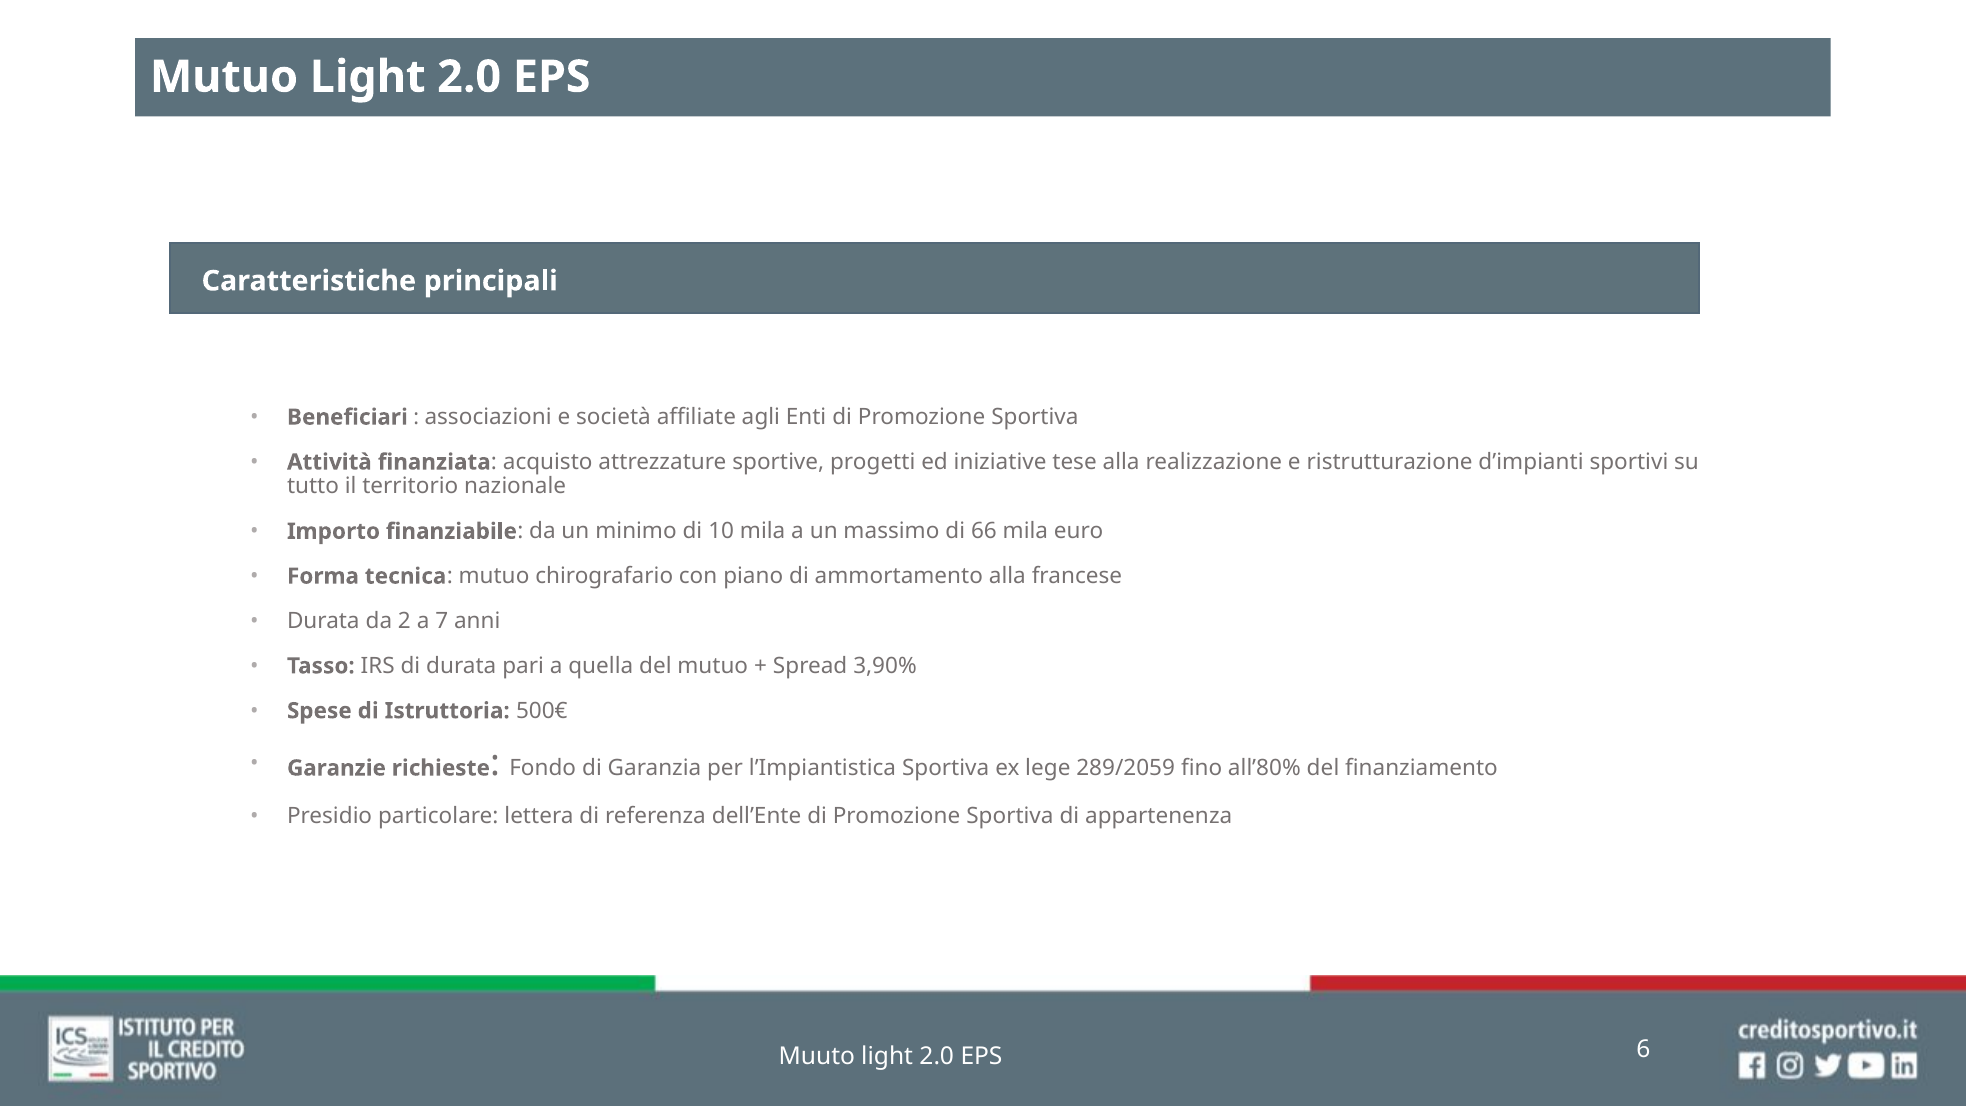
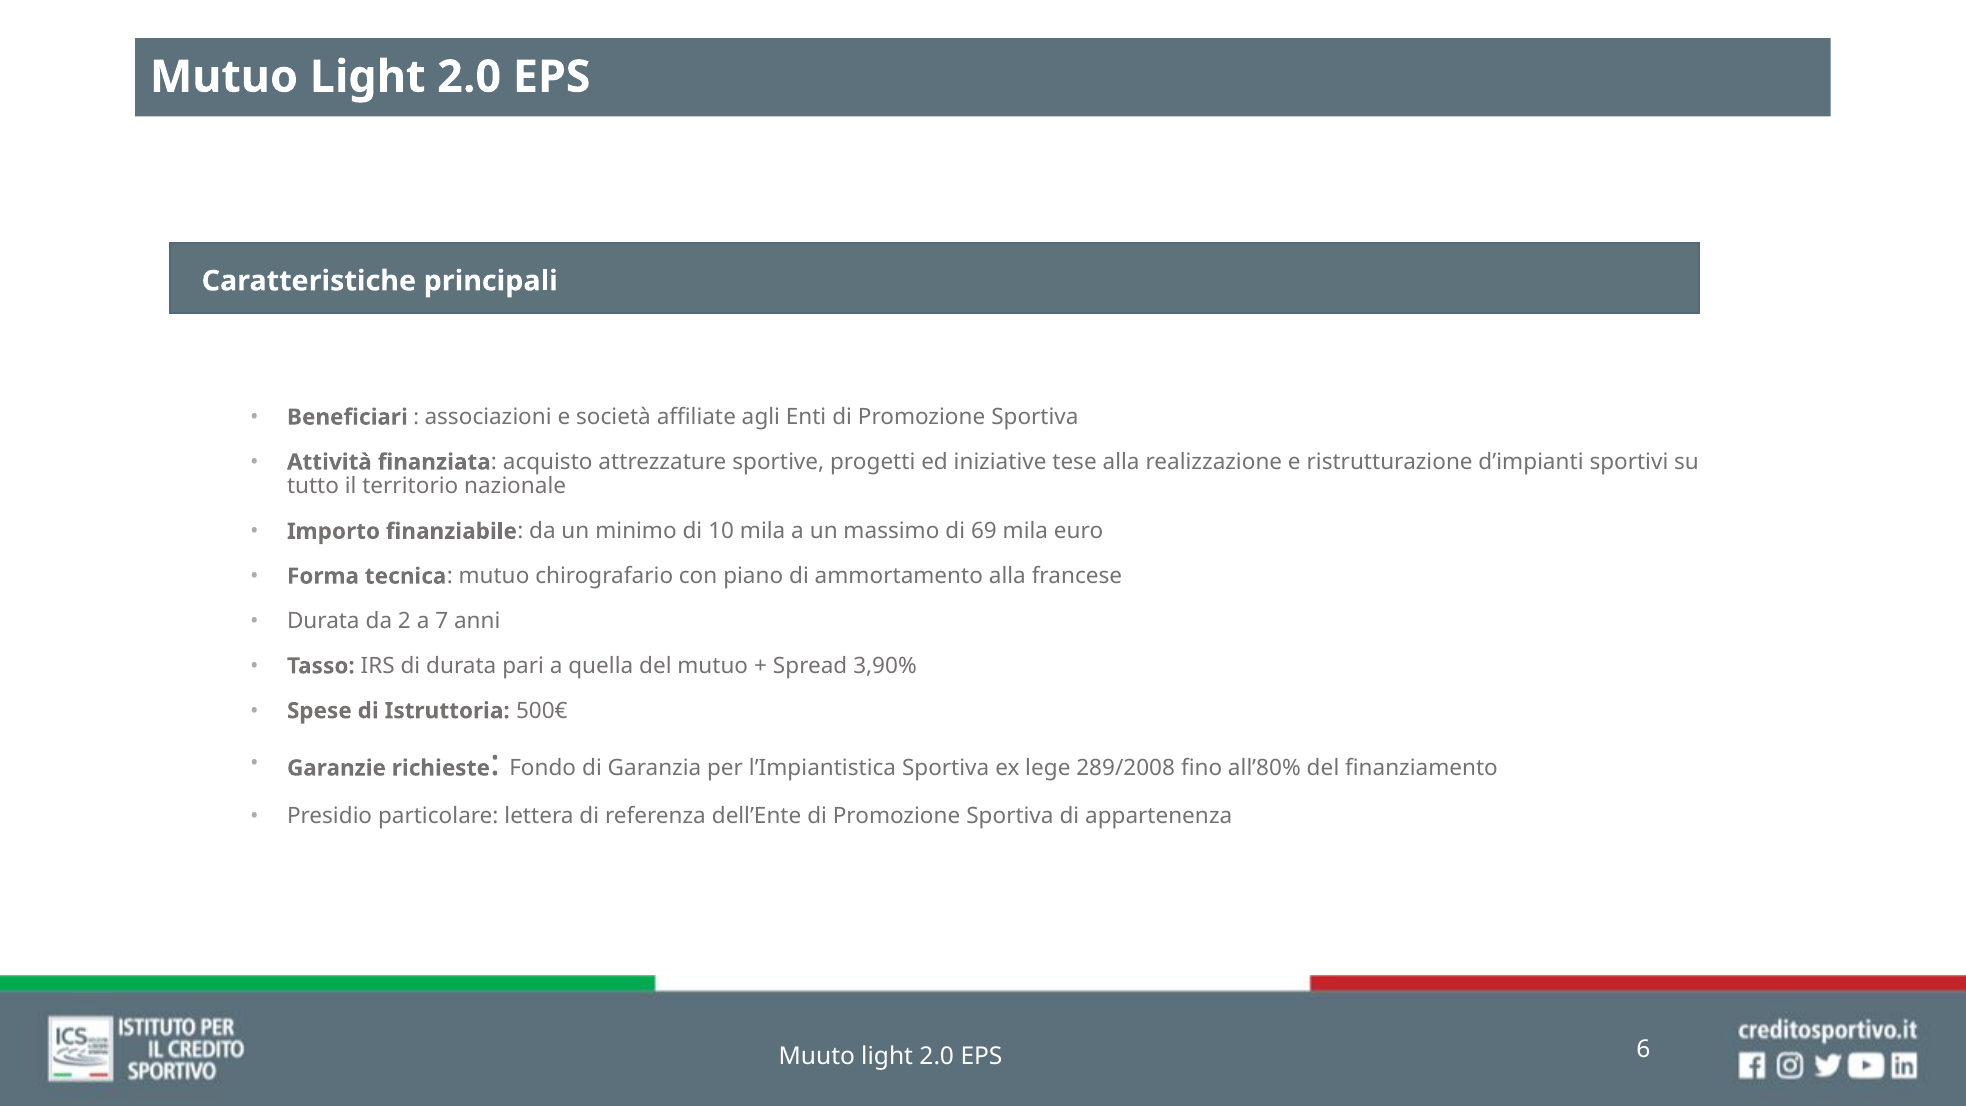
66: 66 -> 69
289/2059: 289/2059 -> 289/2008
